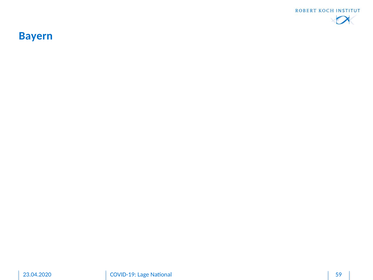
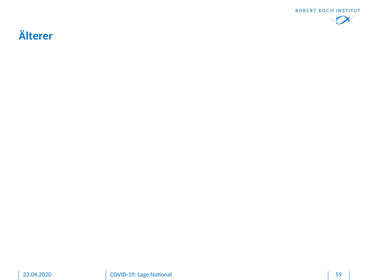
Bayern: Bayern -> Älterer
